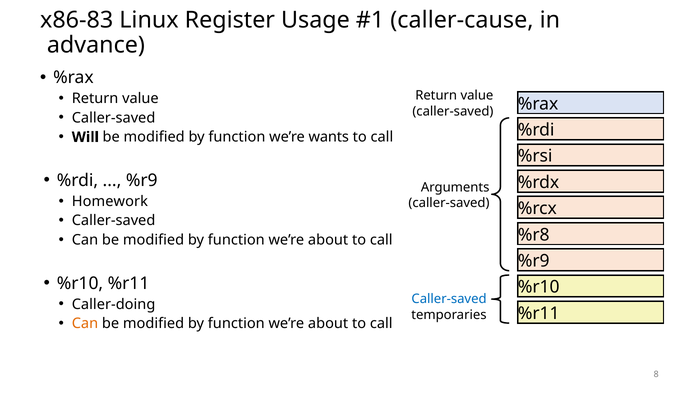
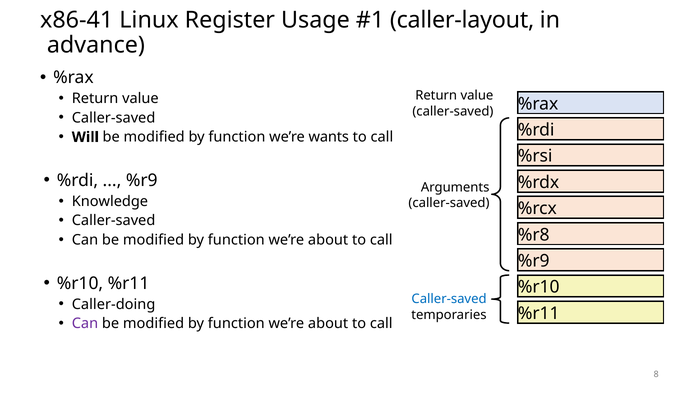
x86-83: x86-83 -> x86-41
caller-cause: caller-cause -> caller-layout
Homework: Homework -> Knowledge
Can at (85, 324) colour: orange -> purple
